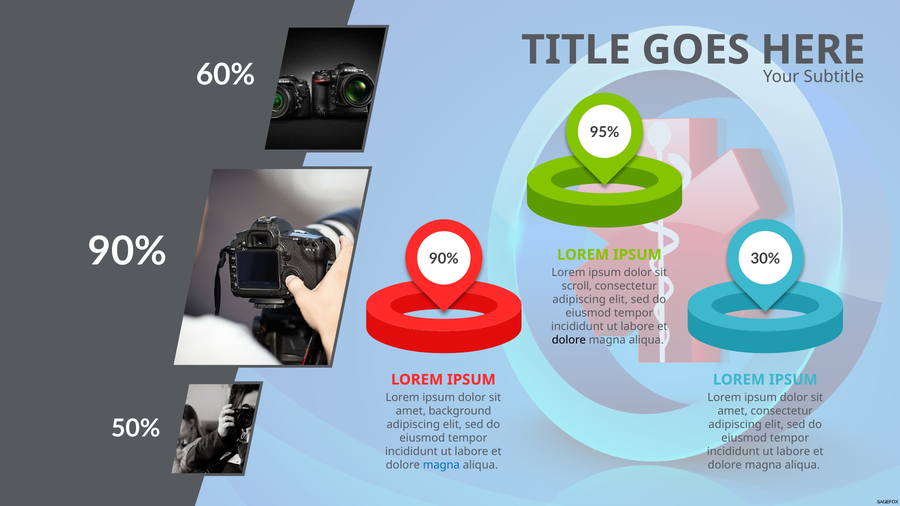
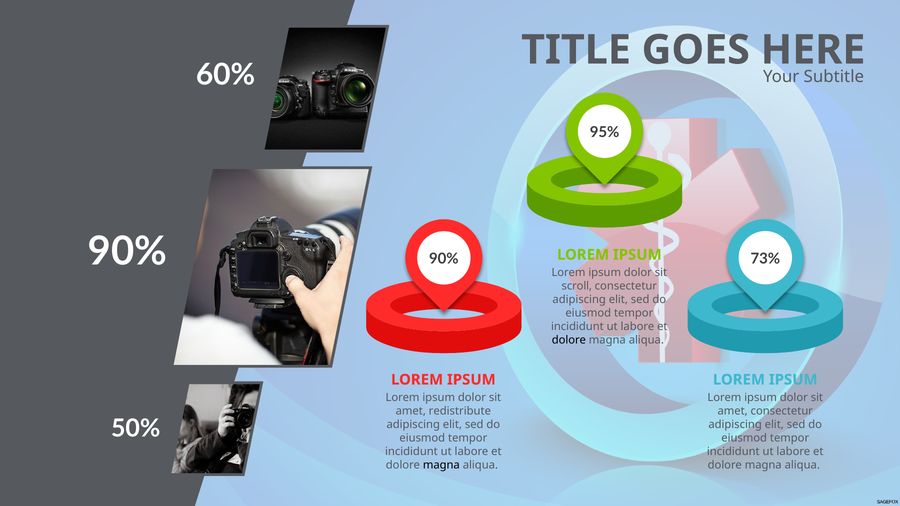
30%: 30% -> 73%
background: background -> redistribute
magna at (441, 465) colour: blue -> black
